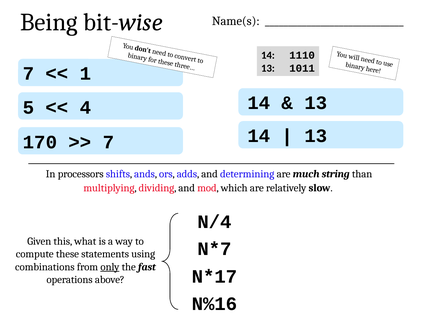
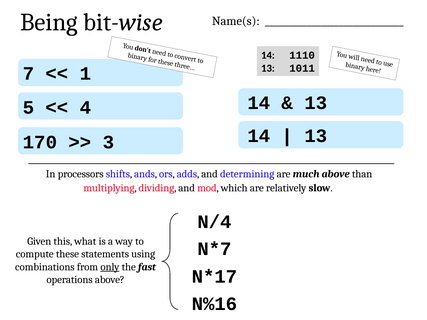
7 at (108, 142): 7 -> 3
much string: string -> above
